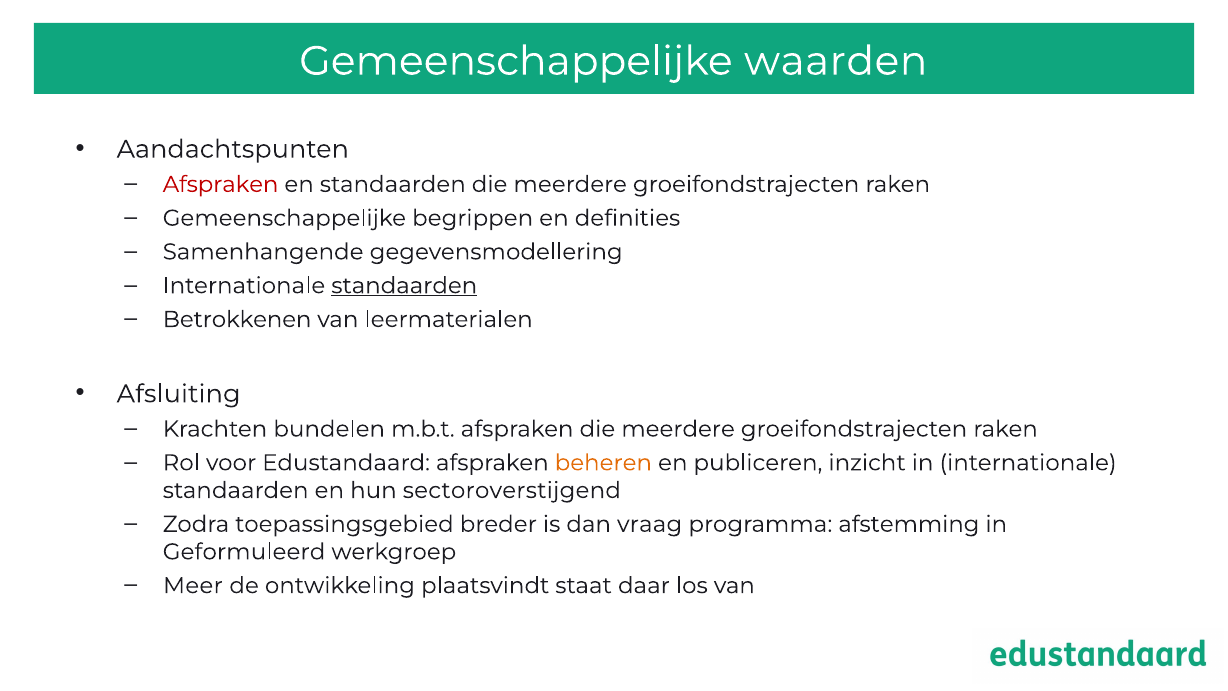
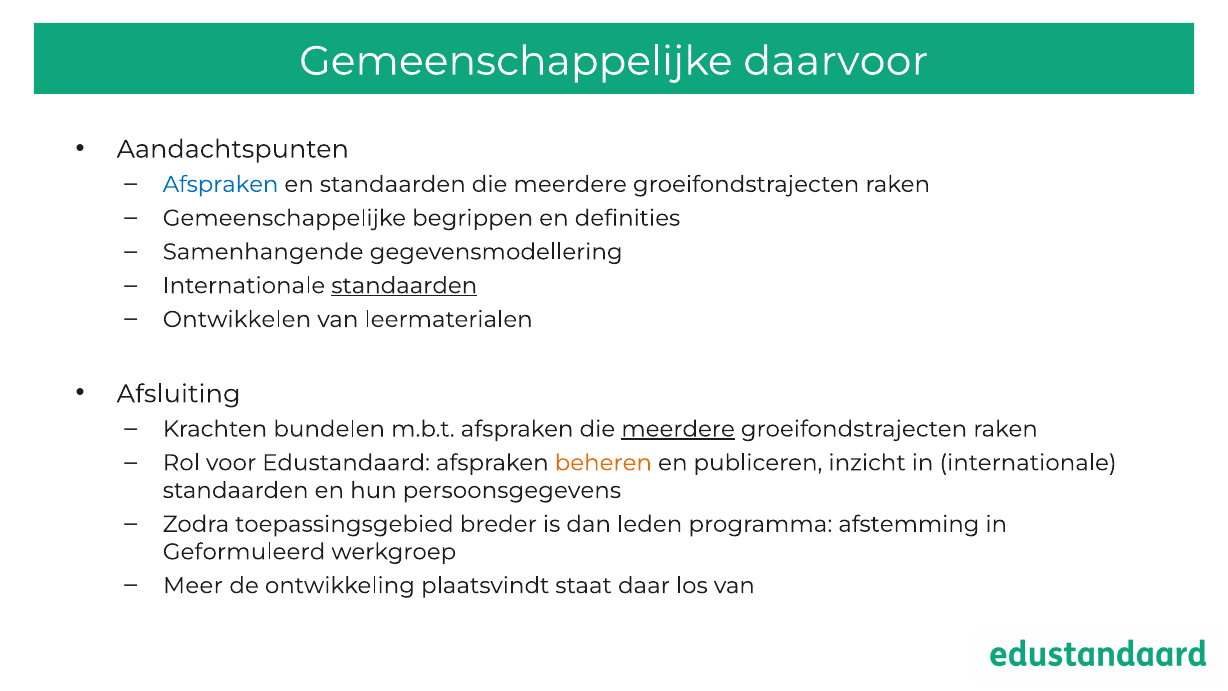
waarden: waarden -> daarvoor
Afspraken at (221, 184) colour: red -> blue
Betrokkenen: Betrokkenen -> Ontwikkelen
meerdere at (678, 429) underline: none -> present
sectoroverstijgend: sectoroverstijgend -> persoonsgegevens
vraag: vraag -> leden
